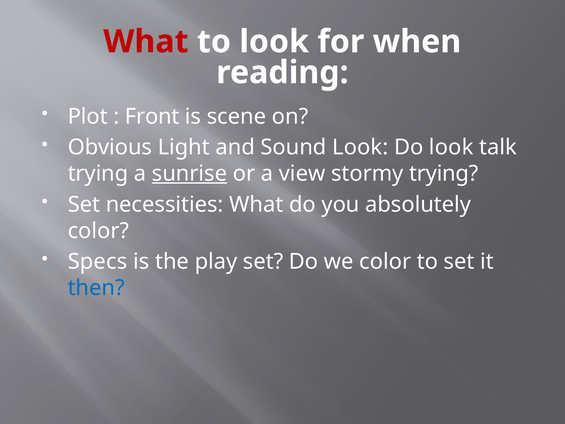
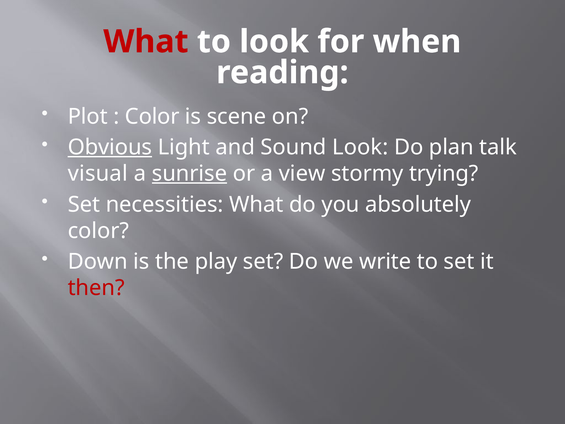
Front at (152, 116): Front -> Color
Obvious underline: none -> present
Do look: look -> plan
trying at (98, 174): trying -> visual
Specs: Specs -> Down
we color: color -> write
then colour: blue -> red
